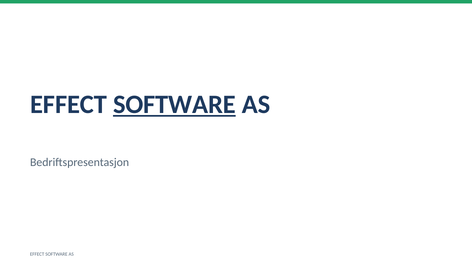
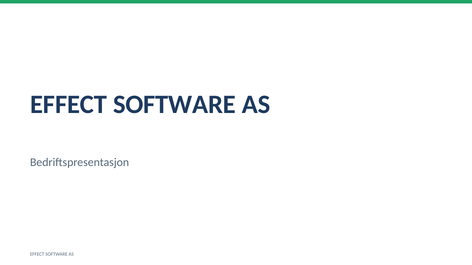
SOFTWARE at (174, 105) underline: present -> none
